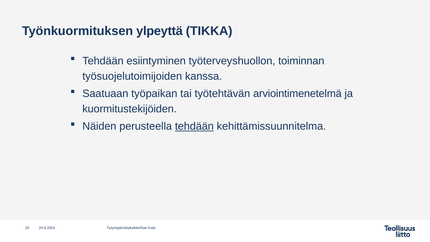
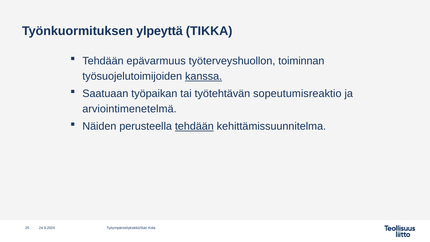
esiintyminen: esiintyminen -> epävarmuus
kanssa underline: none -> present
arviointimenetelmä: arviointimenetelmä -> sopeutumisreaktio
kuormitustekijöiden: kuormitustekijöiden -> arviointimenetelmä
